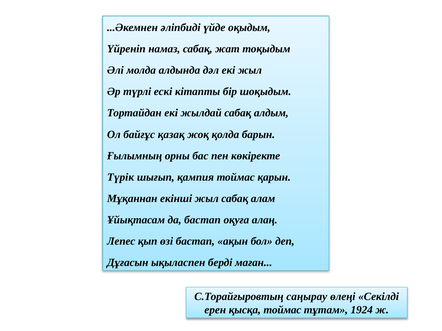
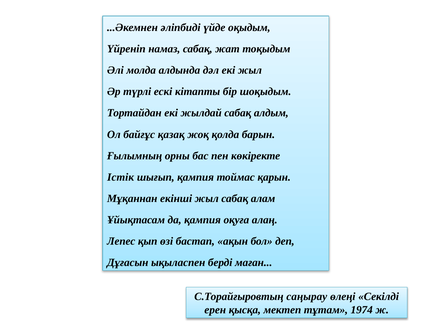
Түрік: Түрік -> Істік
да бастап: бастап -> қампия
қысқа тоймас: тоймас -> мектеп
1924: 1924 -> 1974
